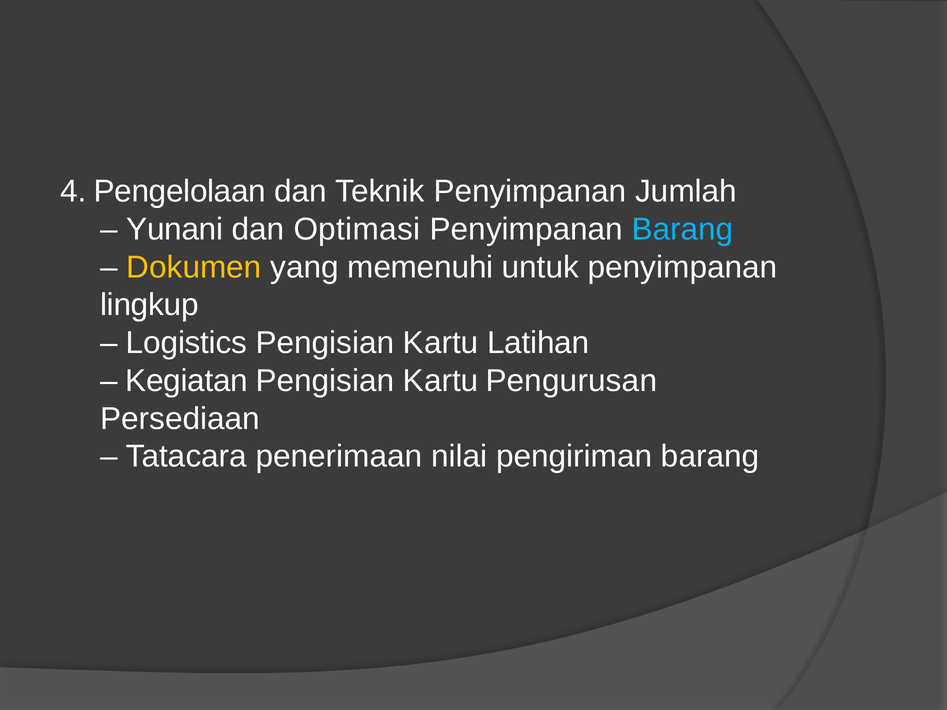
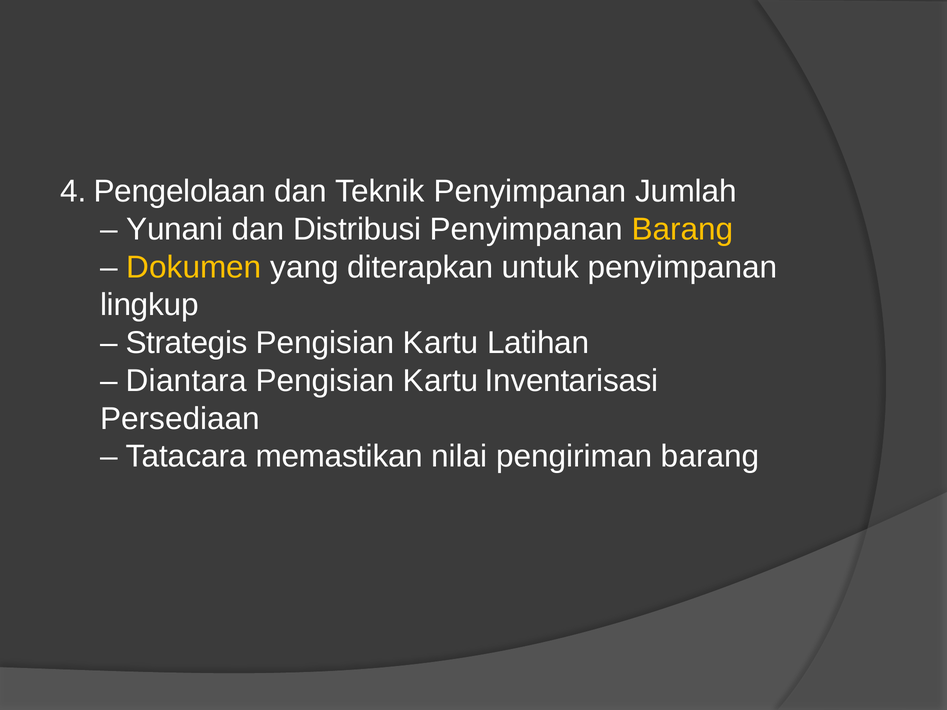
Optimasi: Optimasi -> Distribusi
Barang at (683, 229) colour: light blue -> yellow
memenuhi: memenuhi -> diterapkan
Logistics: Logistics -> Strategis
Kegiatan: Kegiatan -> Diantara
Pengurusan: Pengurusan -> Inventarisasi
penerimaan: penerimaan -> memastikan
